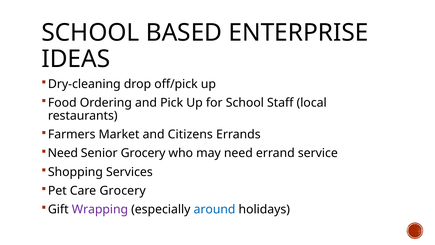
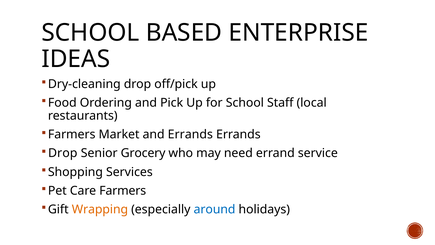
and Citizens: Citizens -> Errands
Need at (63, 153): Need -> Drop
Care Grocery: Grocery -> Farmers
Wrapping colour: purple -> orange
